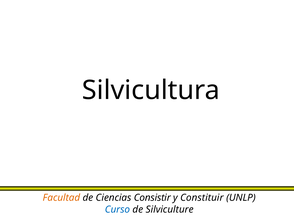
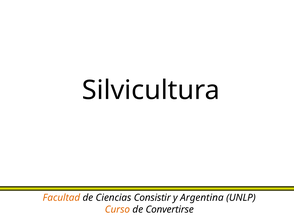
Constituir: Constituir -> Argentina
Curso colour: blue -> orange
Silviculture: Silviculture -> Convertirse
